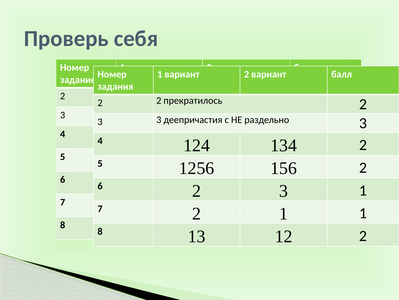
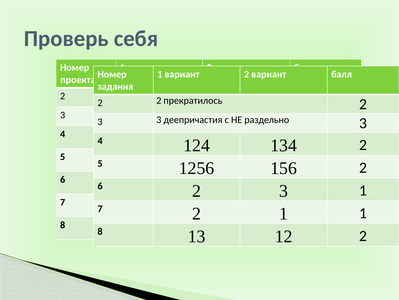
задание: задание -> проекта
